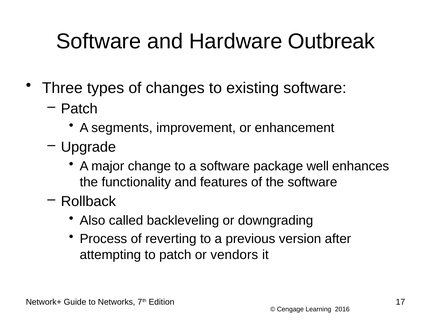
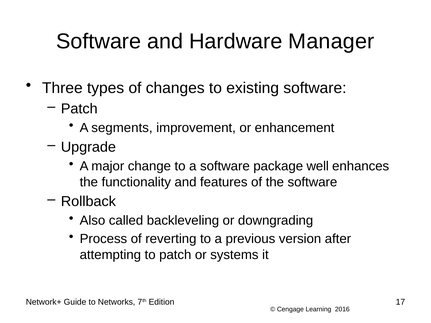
Outbreak: Outbreak -> Manager
vendors: vendors -> systems
